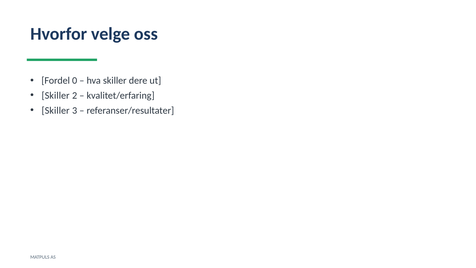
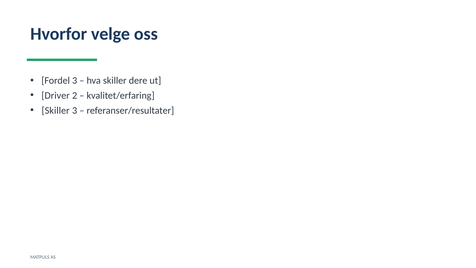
Fordel 0: 0 -> 3
Skiller at (56, 96): Skiller -> Driver
